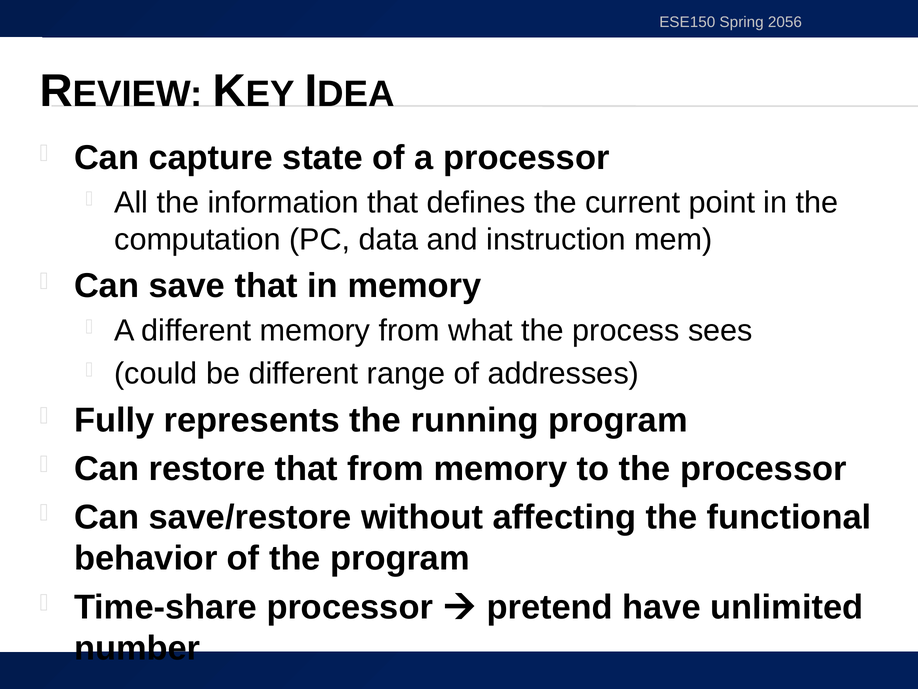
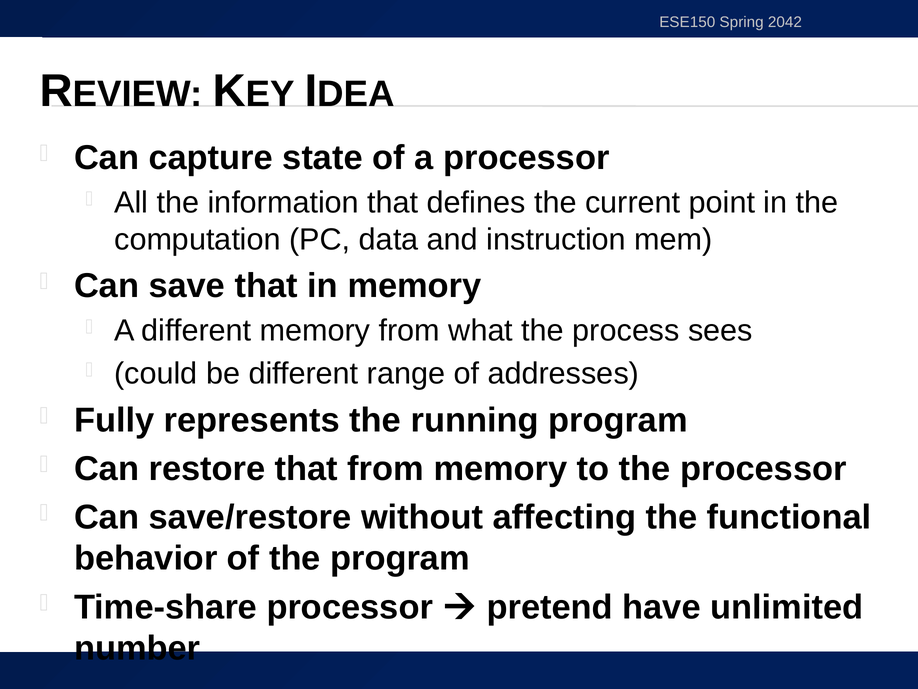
2056: 2056 -> 2042
